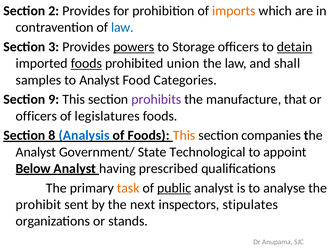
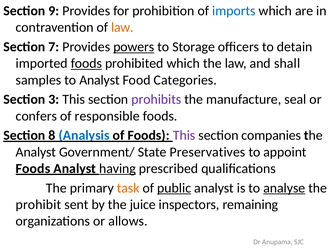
2: 2 -> 9
imports colour: orange -> blue
law at (122, 27) colour: blue -> orange
3: 3 -> 7
detain underline: present -> none
prohibited union: union -> which
9: 9 -> 3
that: that -> seal
officers at (36, 116): officers -> confers
legislatures: legislatures -> responsible
This at (184, 136) colour: orange -> purple
Technological: Technological -> Preservatives
Below at (33, 169): Below -> Foods
having underline: none -> present
analyse underline: none -> present
next: next -> juice
stipulates: stipulates -> remaining
stands: stands -> allows
